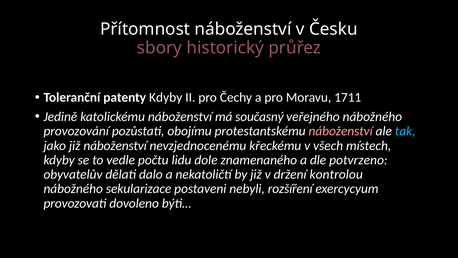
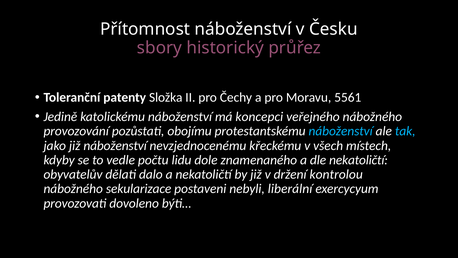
patenty Kdyby: Kdyby -> Složka
1711: 1711 -> 5561
současný: současný -> koncepci
náboženství at (341, 131) colour: pink -> light blue
dle potvrzeno: potvrzeno -> nekatoličtí
rozšíření: rozšíření -> liberální
